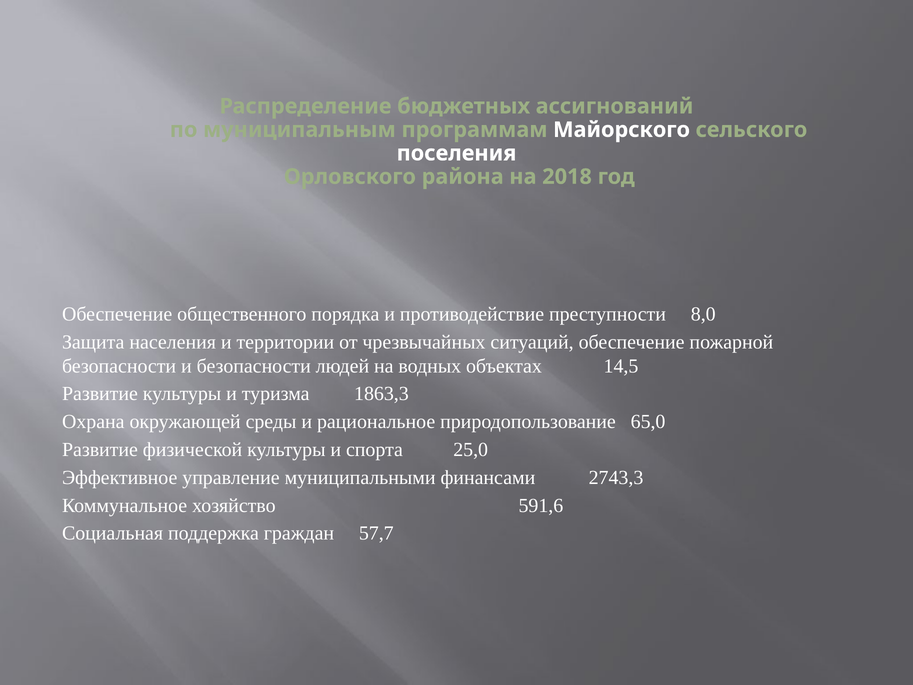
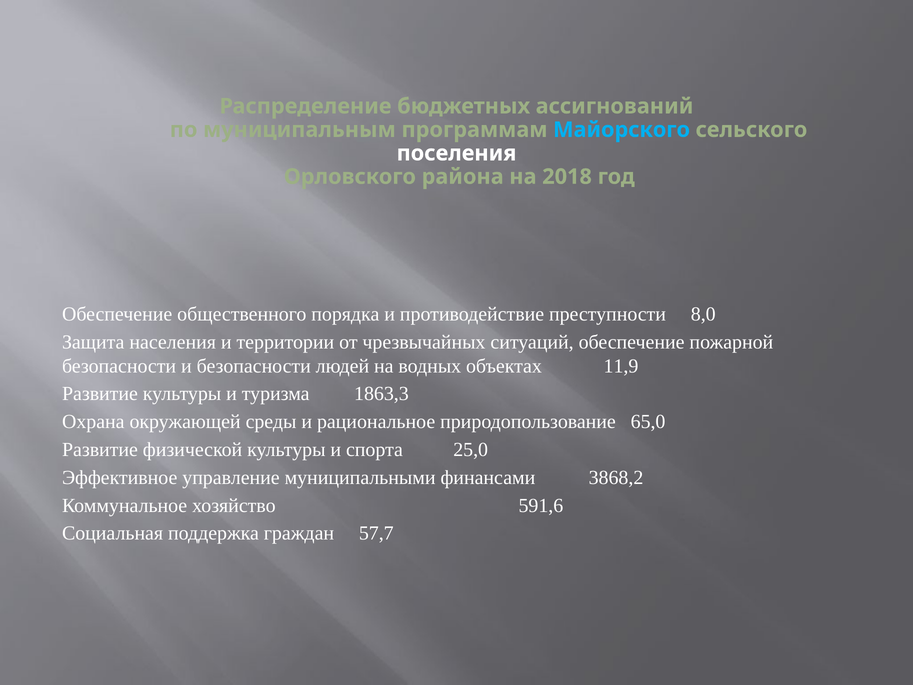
Майорского colour: white -> light blue
14,5: 14,5 -> 11,9
2743,3: 2743,3 -> 3868,2
